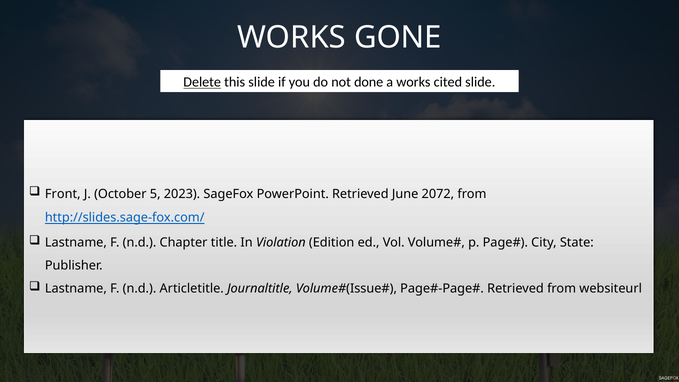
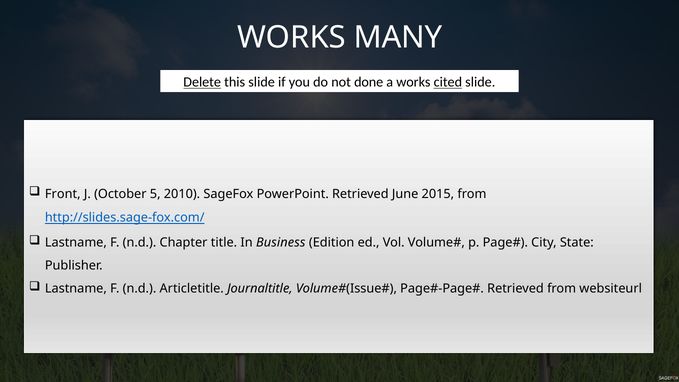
GONE: GONE -> MANY
cited underline: none -> present
2023: 2023 -> 2010
2072: 2072 -> 2015
Violation: Violation -> Business
